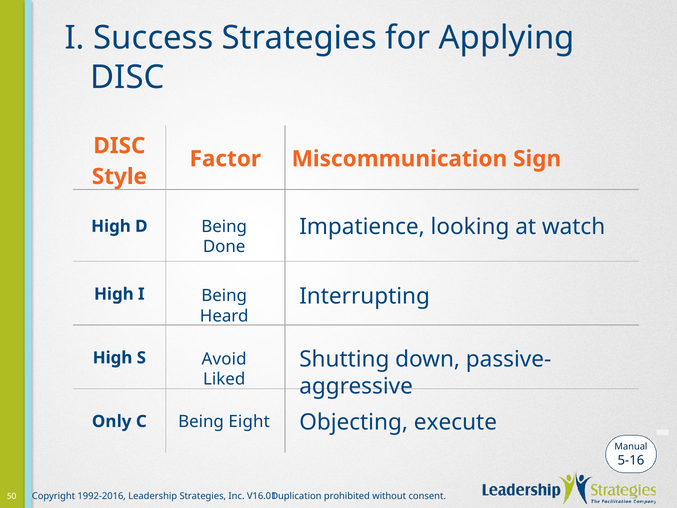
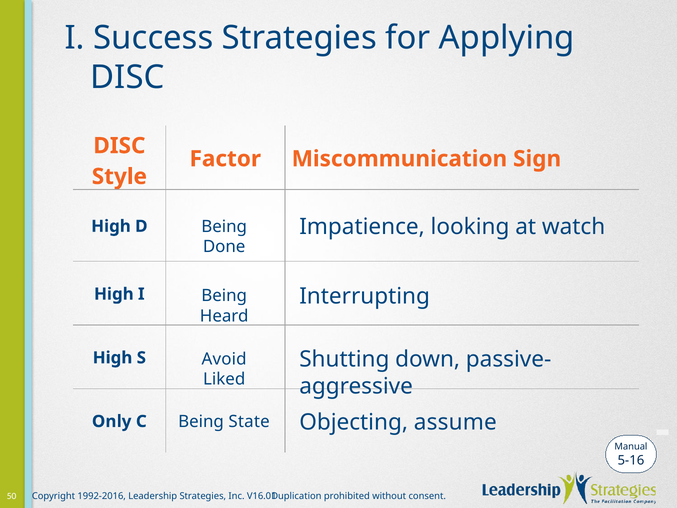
execute: execute -> assume
Eight: Eight -> State
